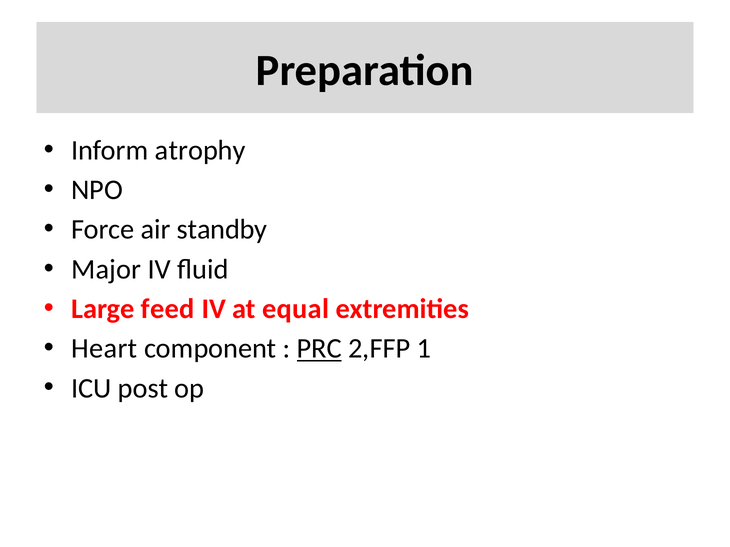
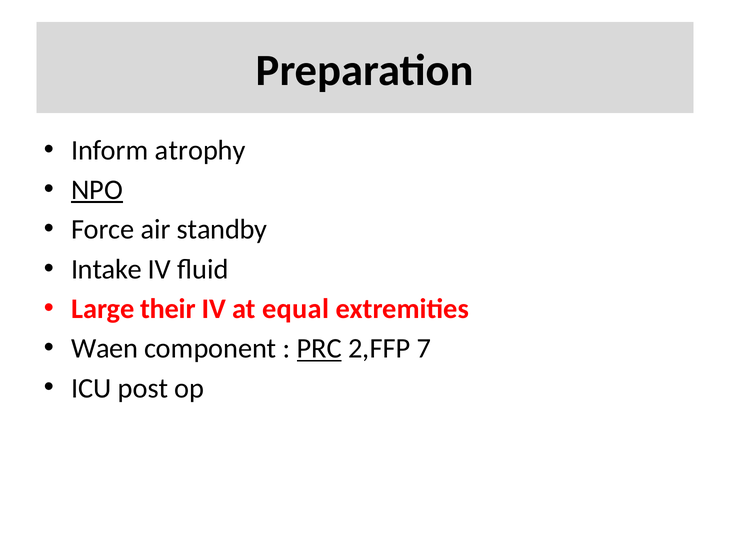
NPO underline: none -> present
Major: Major -> Intake
feed: feed -> their
Heart: Heart -> Waen
1: 1 -> 7
